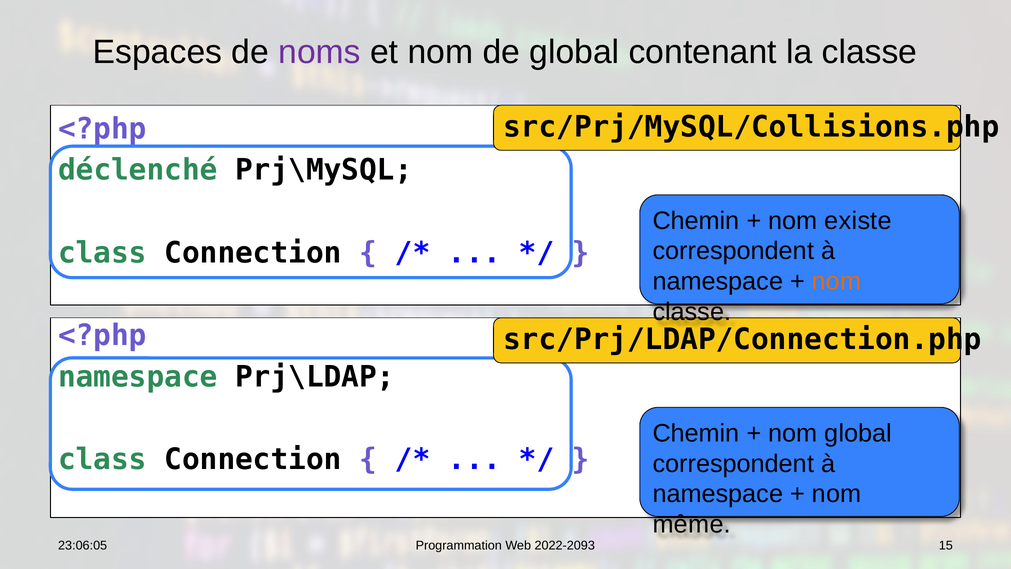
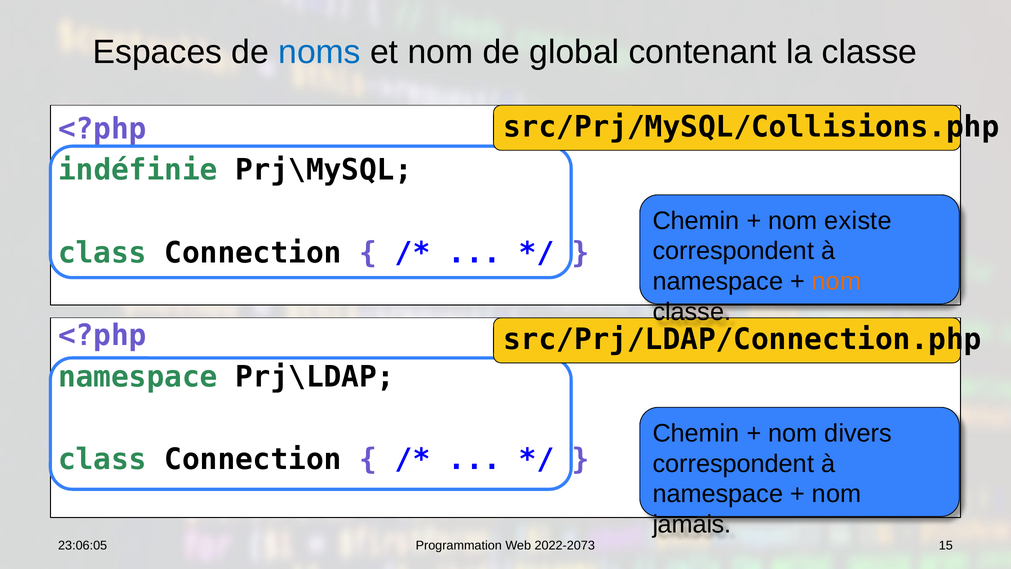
noms colour: purple -> blue
déclenché: déclenché -> indéfinie
nom global: global -> divers
même: même -> jamais
2022-2093: 2022-2093 -> 2022-2073
